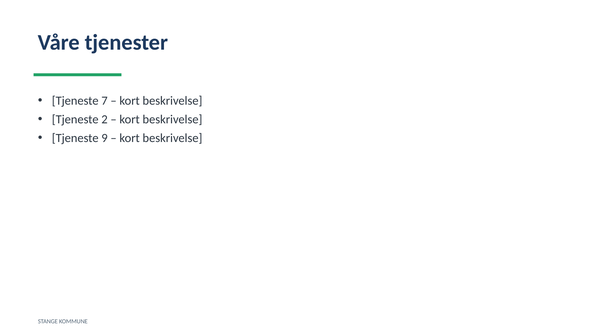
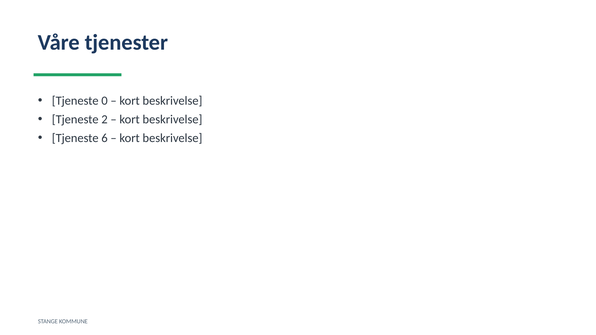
7: 7 -> 0
9: 9 -> 6
